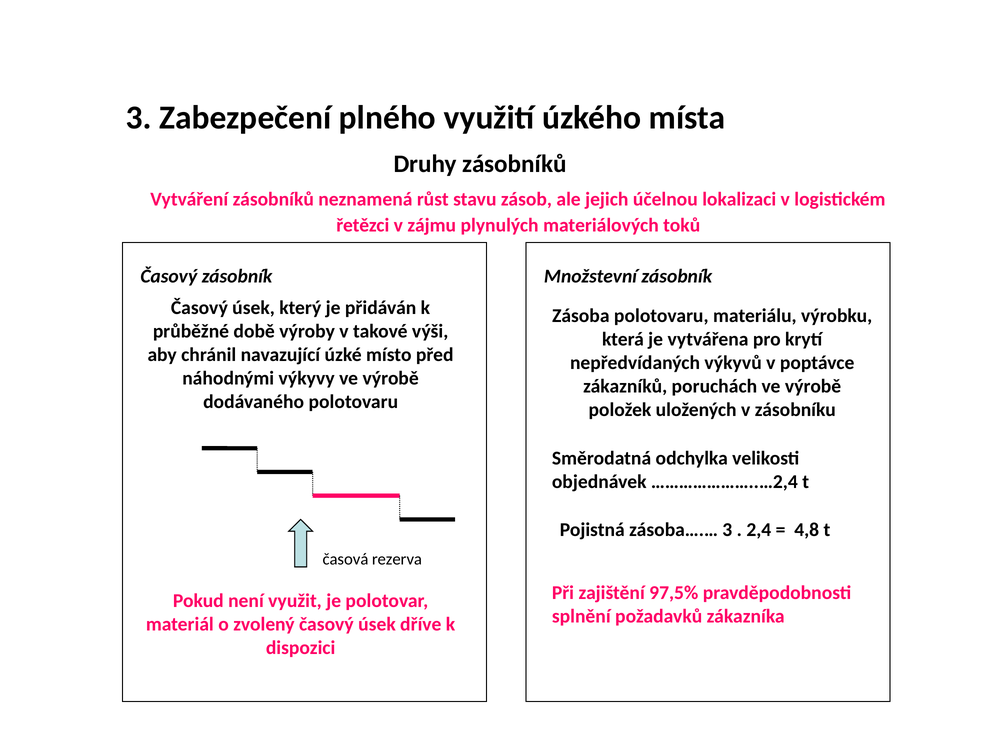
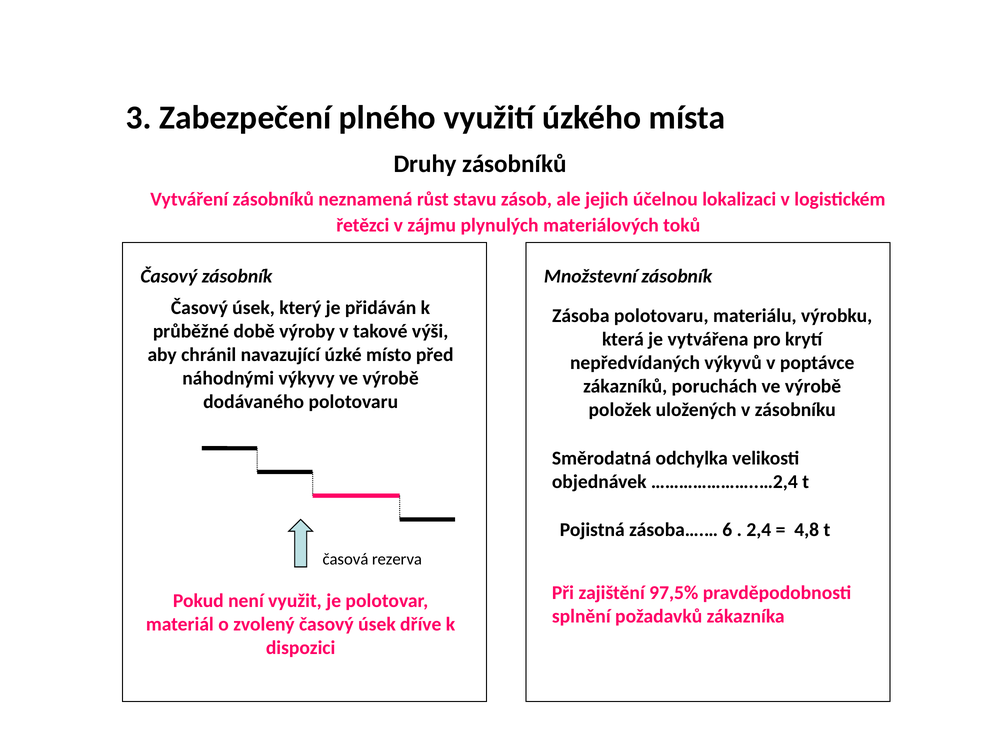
zásoba….… 3: 3 -> 6
